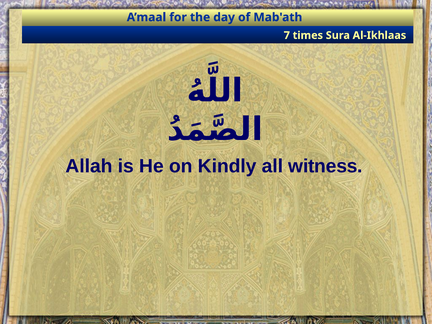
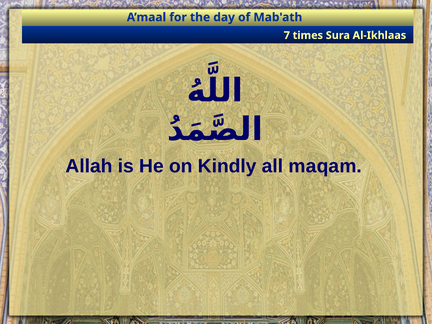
witness: witness -> maqam
